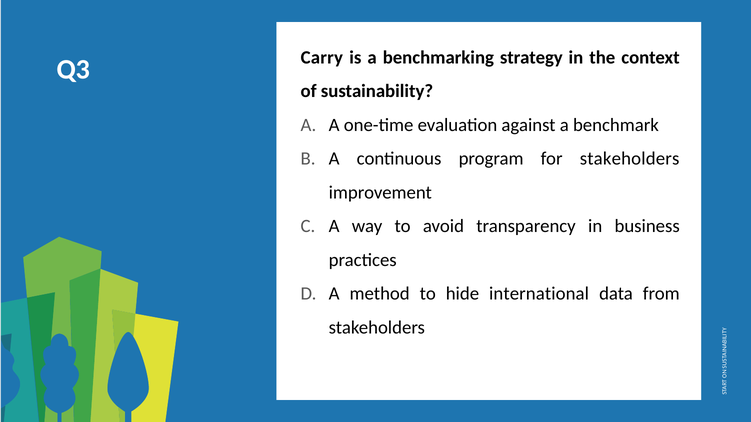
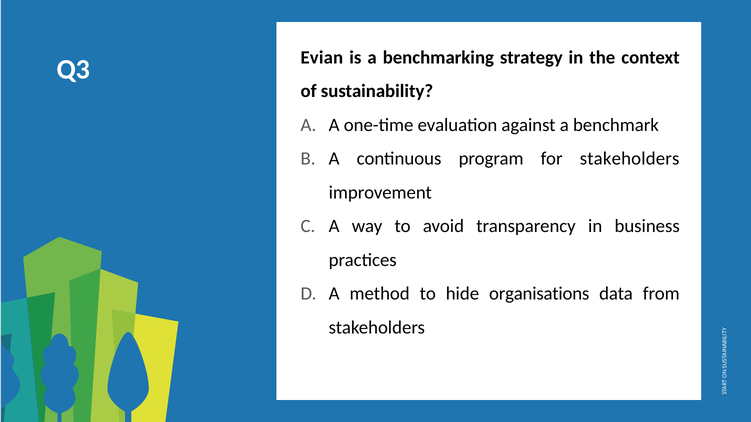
Carry: Carry -> Evian
international: international -> organisations
